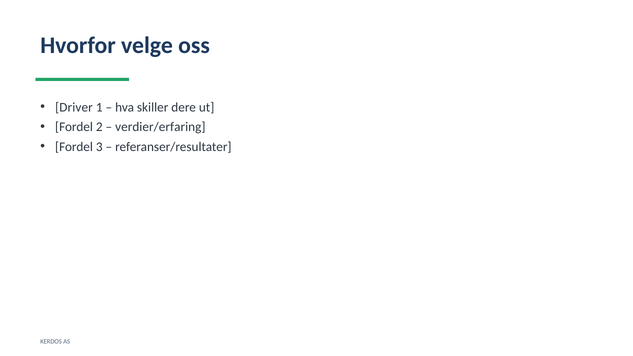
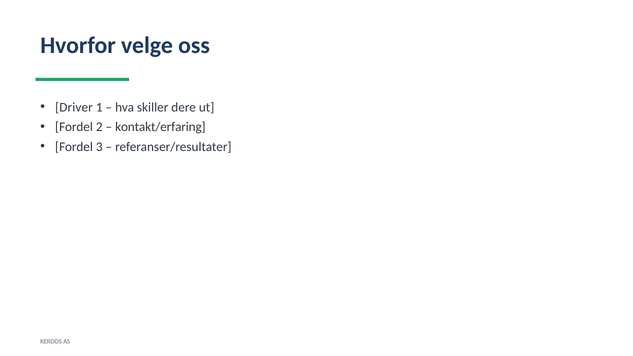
verdier/erfaring: verdier/erfaring -> kontakt/erfaring
